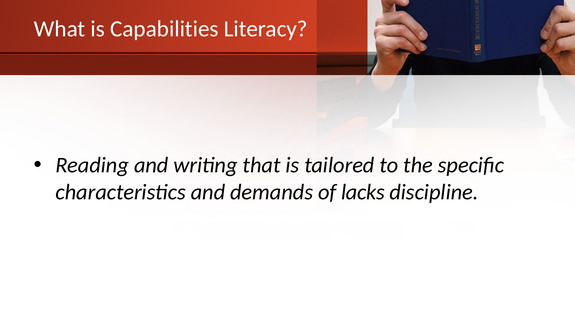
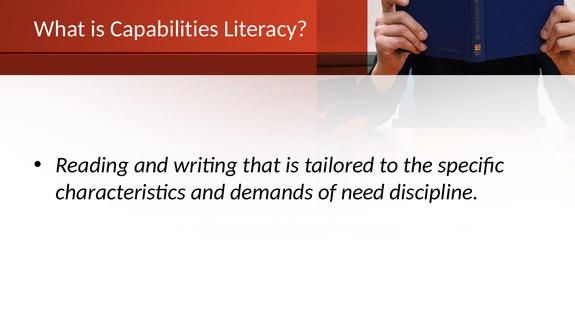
lacks: lacks -> need
